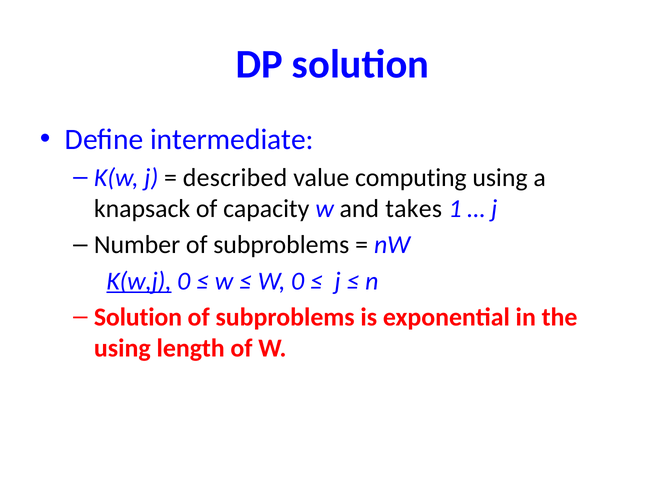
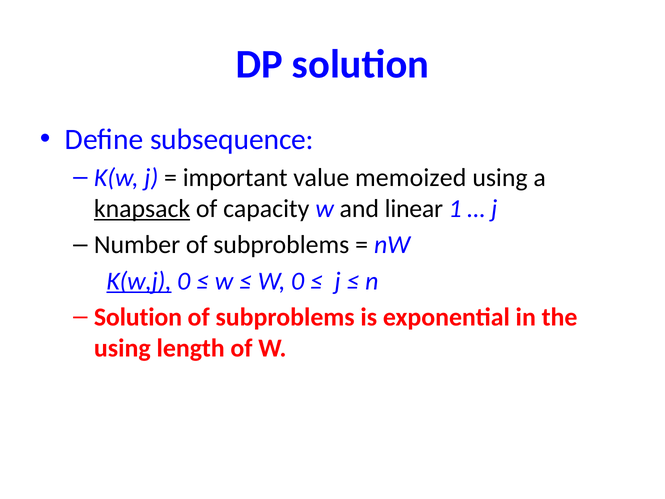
intermediate: intermediate -> subsequence
described: described -> important
computing: computing -> memoized
knapsack underline: none -> present
takes: takes -> linear
